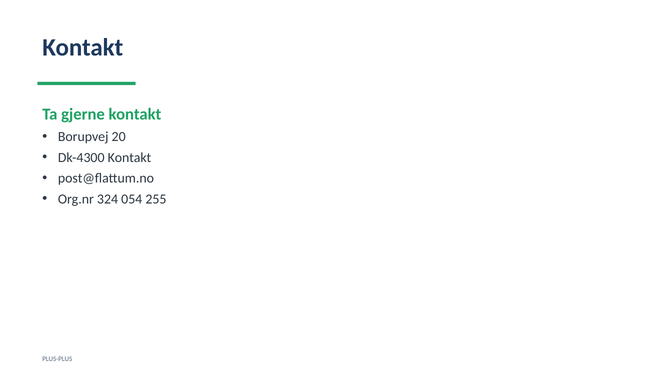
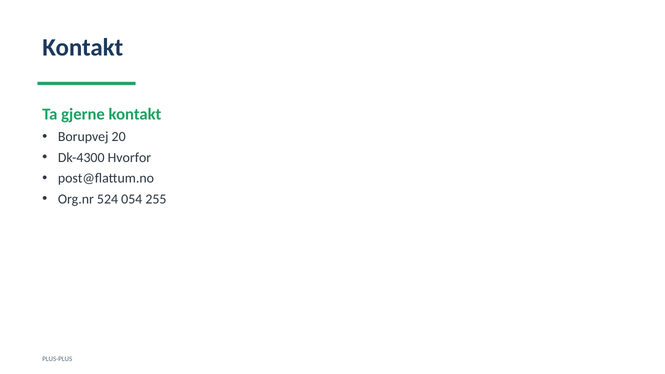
Dk-4300 Kontakt: Kontakt -> Hvorfor
324: 324 -> 524
